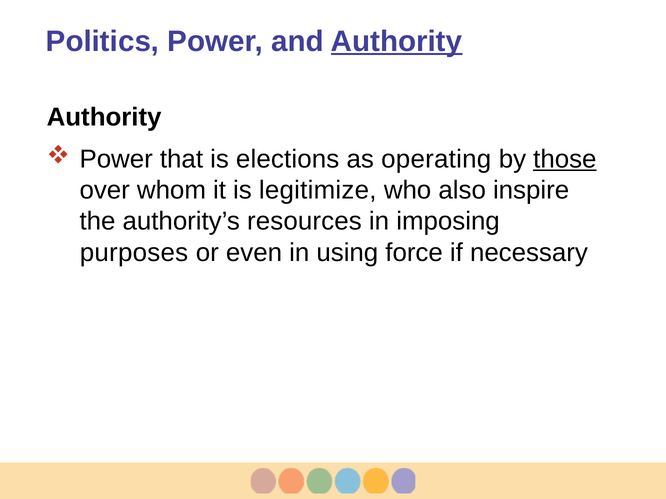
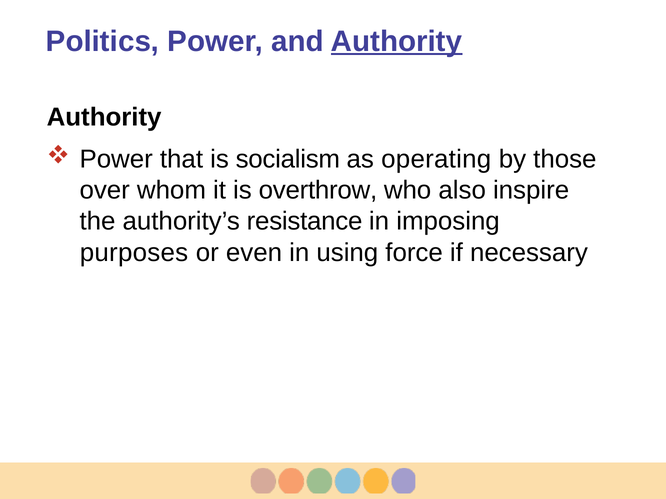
elections: elections -> socialism
those underline: present -> none
legitimize: legitimize -> overthrow
resources: resources -> resistance
